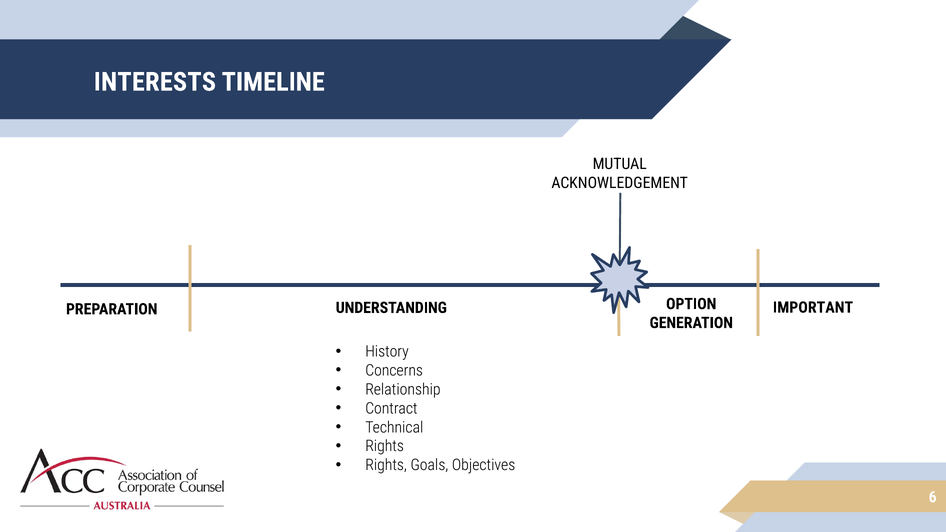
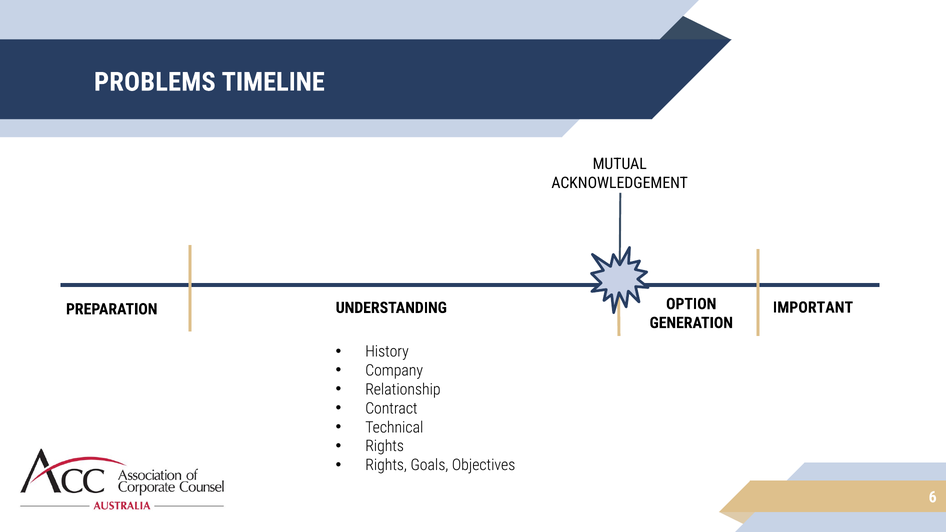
INTERESTS: INTERESTS -> PROBLEMS
Concerns: Concerns -> Company
